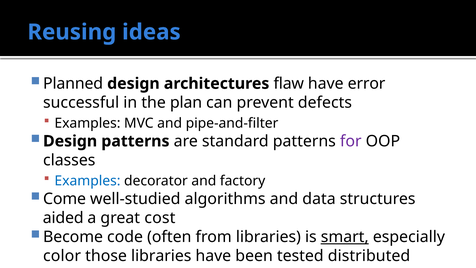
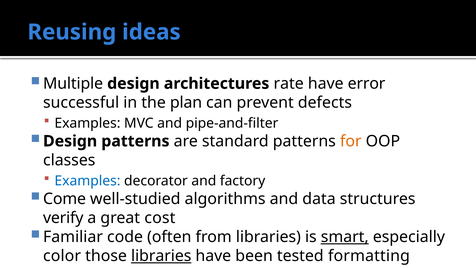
Planned: Planned -> Multiple
flaw: flaw -> rate
for colour: purple -> orange
aided: aided -> verify
Become: Become -> Familiar
libraries at (161, 256) underline: none -> present
distributed: distributed -> formatting
